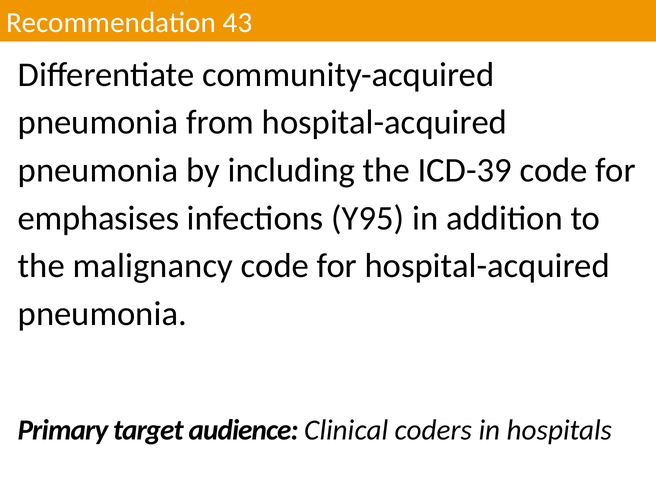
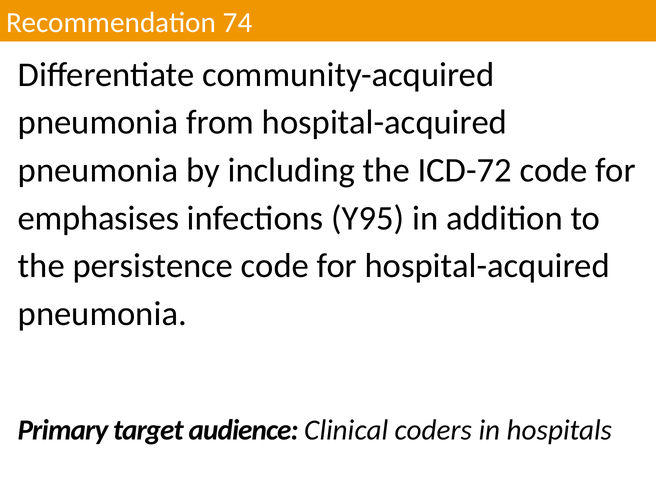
43: 43 -> 74
ICD-39: ICD-39 -> ICD-72
malignancy: malignancy -> persistence
